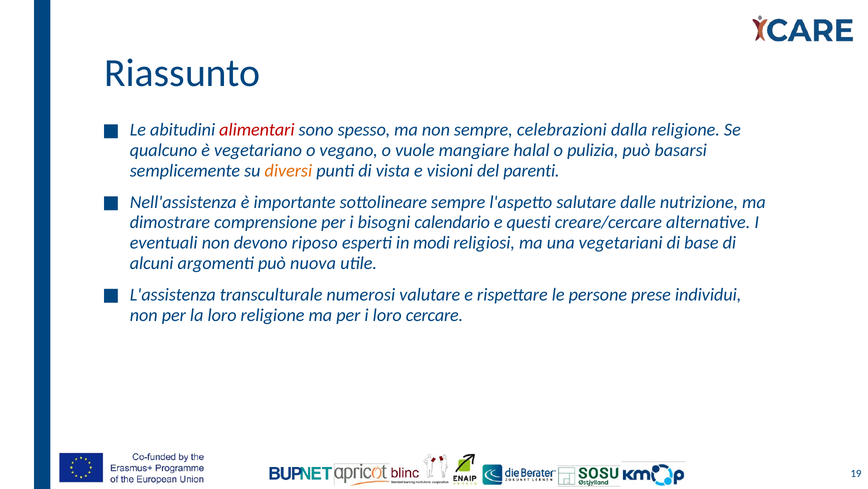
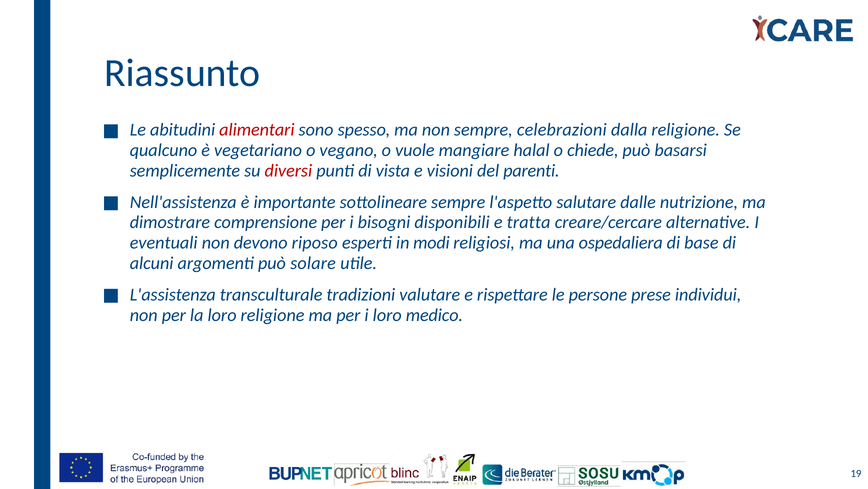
pulizia: pulizia -> chiede
diversi colour: orange -> red
calendario: calendario -> disponibili
questi: questi -> tratta
vegetariani: vegetariani -> ospedaliera
nuova: nuova -> solare
numerosi: numerosi -> tradizioni
cercare: cercare -> medico
